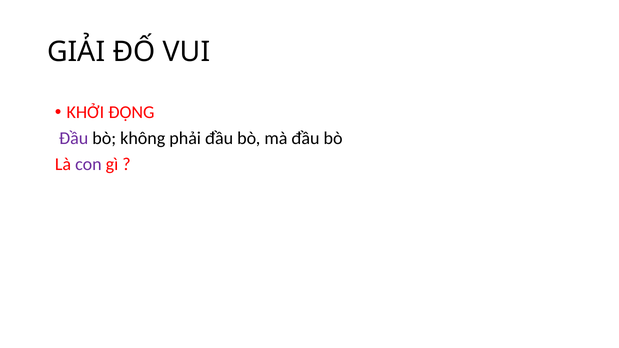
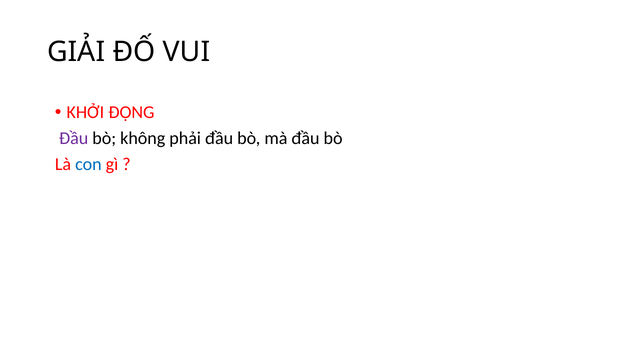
con colour: purple -> blue
